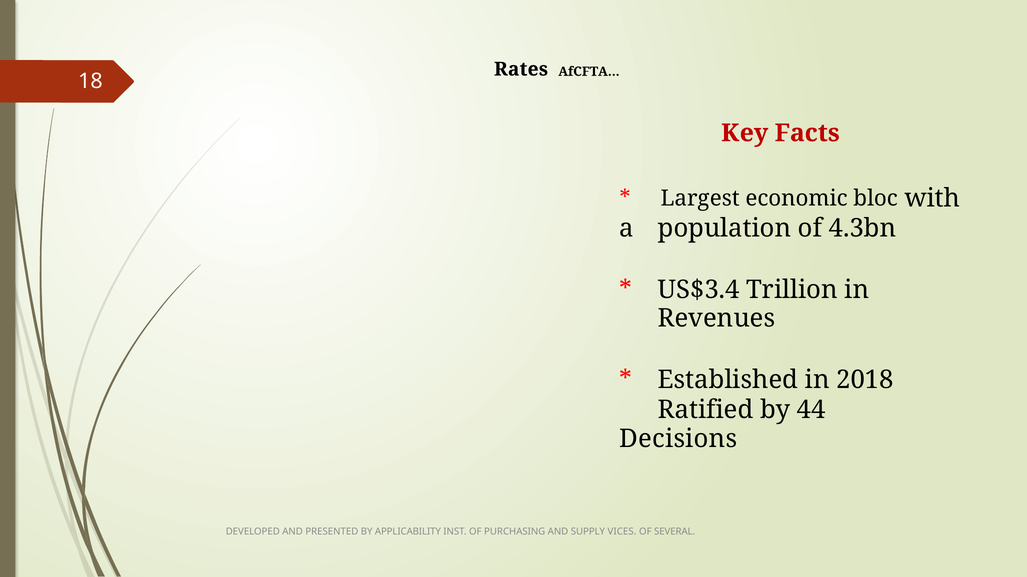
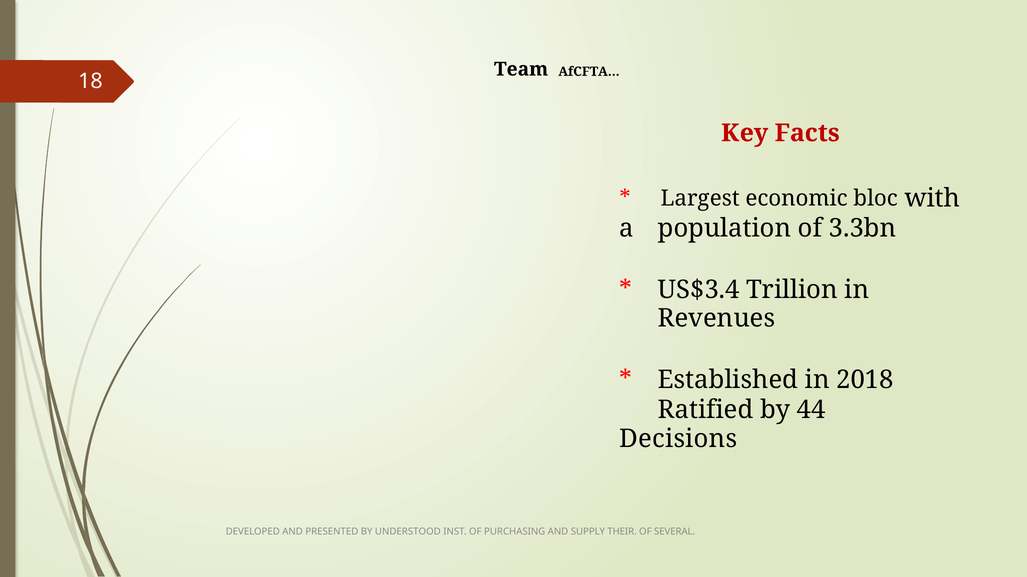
Rates: Rates -> Team
4.3bn: 4.3bn -> 3.3bn
APPLICABILITY: APPLICABILITY -> UNDERSTOOD
VICES: VICES -> THEIR
